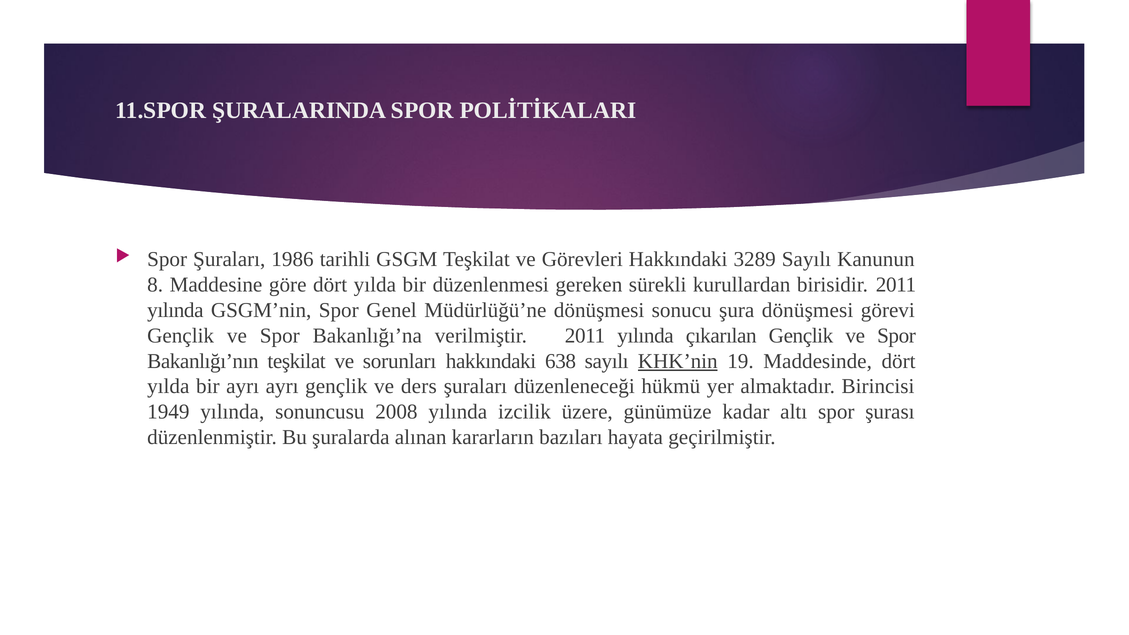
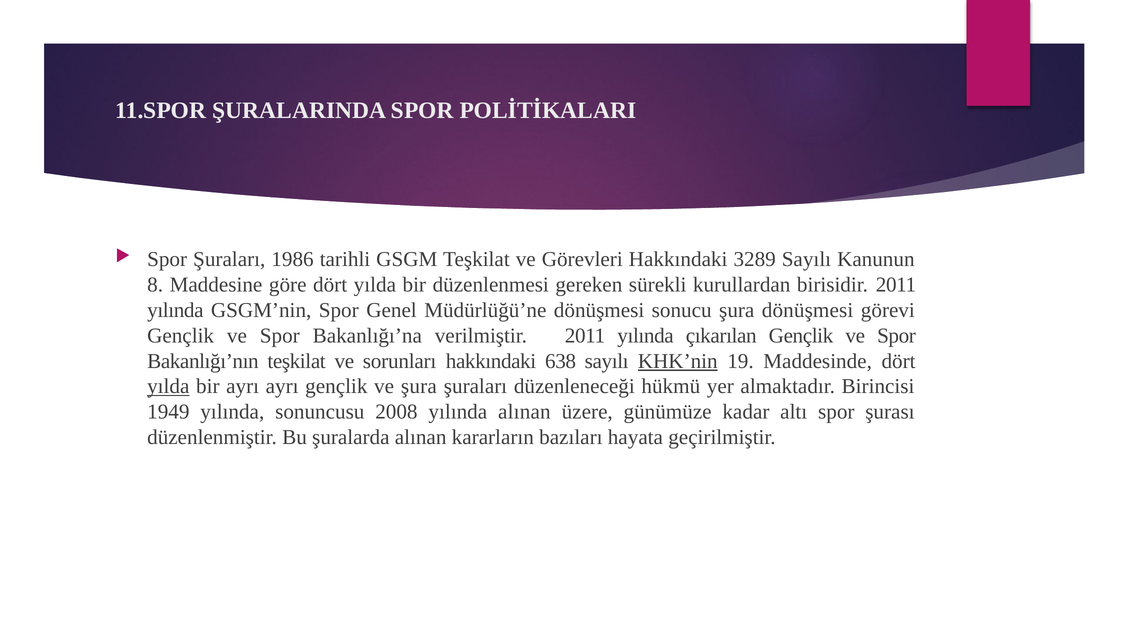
yılda at (168, 387) underline: none -> present
ve ders: ders -> şura
yılında izcilik: izcilik -> alınan
